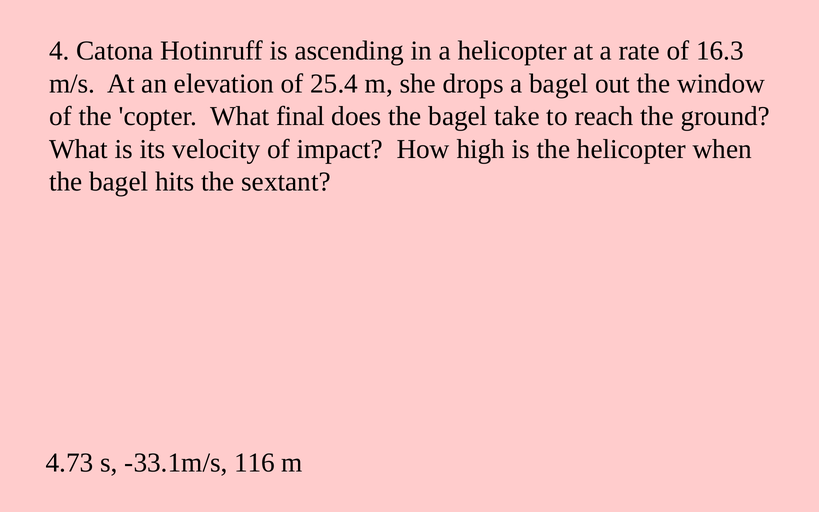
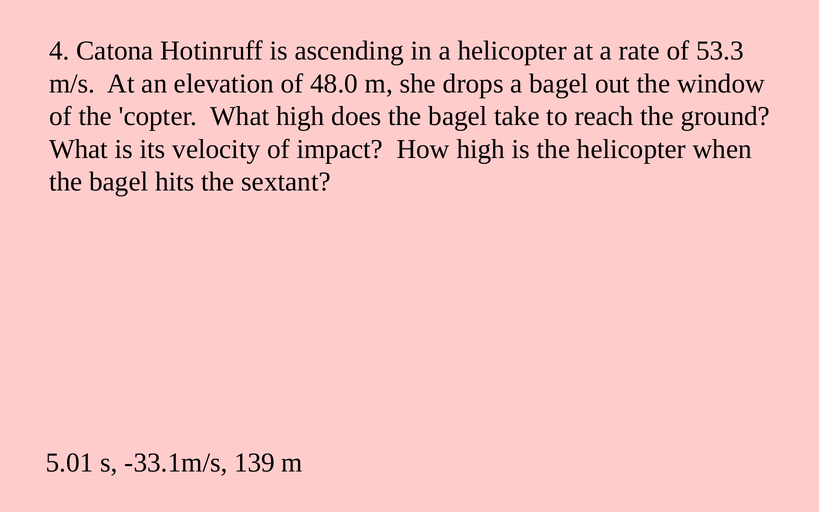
16.3: 16.3 -> 53.3
25.4: 25.4 -> 48.0
What final: final -> high
4.73: 4.73 -> 5.01
116: 116 -> 139
